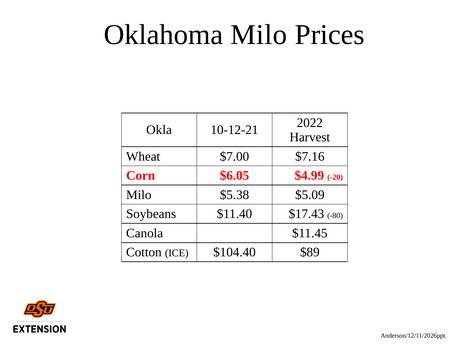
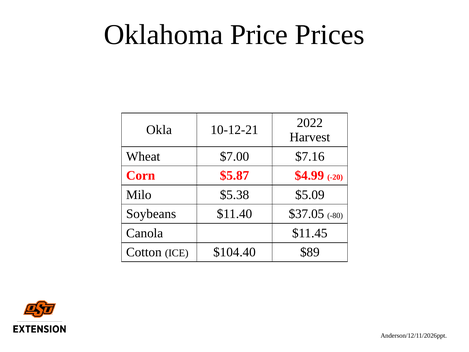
Oklahoma Milo: Milo -> Price
$6.05: $6.05 -> $5.87
$17.43: $17.43 -> $37.05
